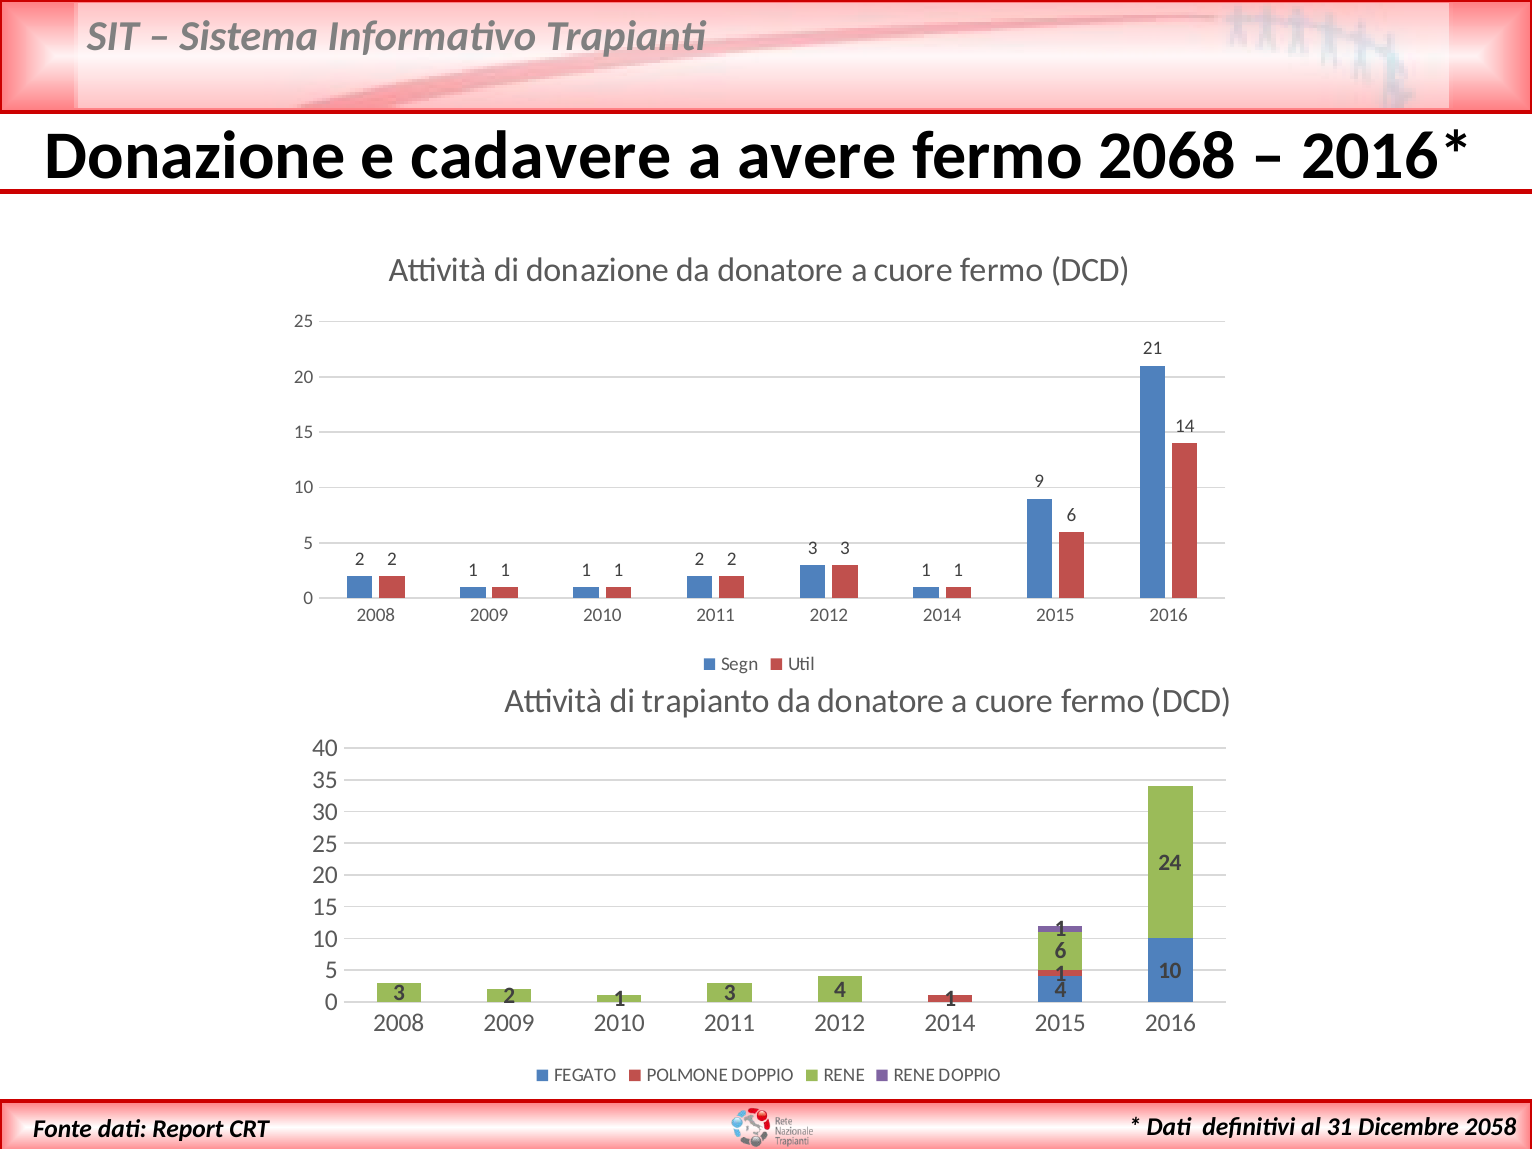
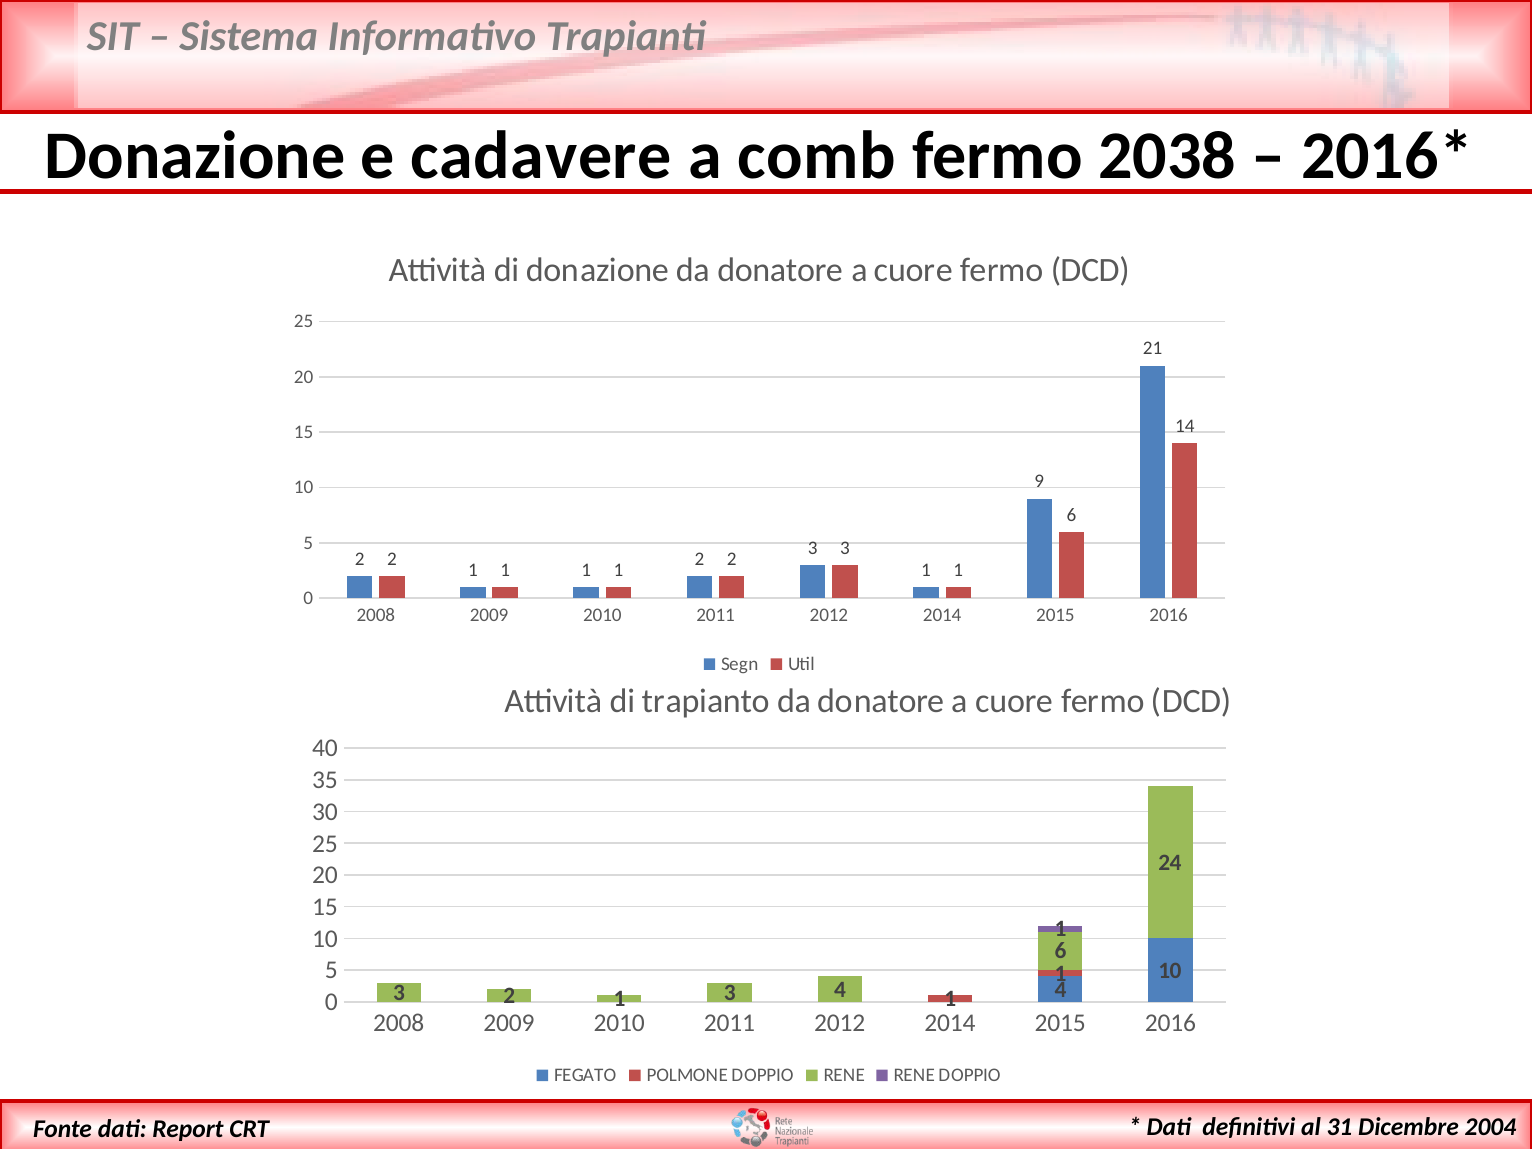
avere: avere -> comb
2068: 2068 -> 2038
2058: 2058 -> 2004
